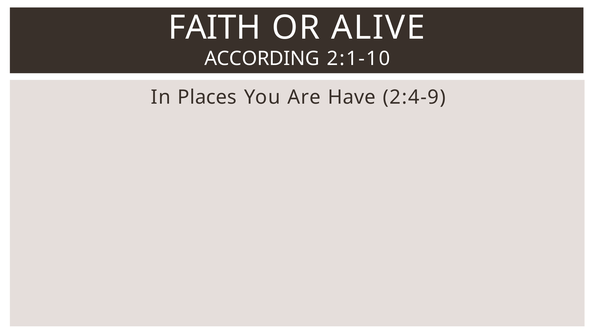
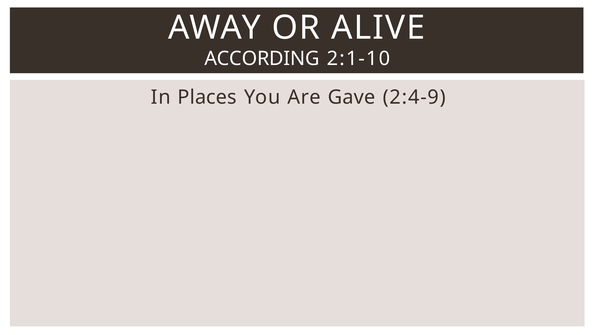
FAITH: FAITH -> AWAY
Have: Have -> Gave
